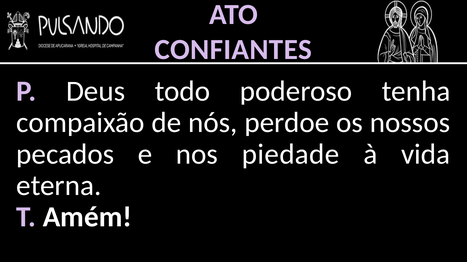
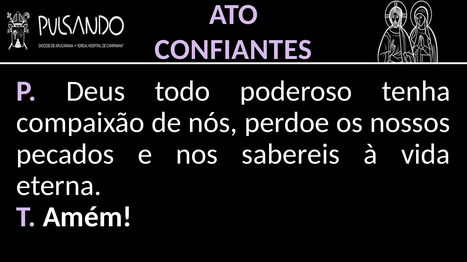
piedade: piedade -> sabereis
